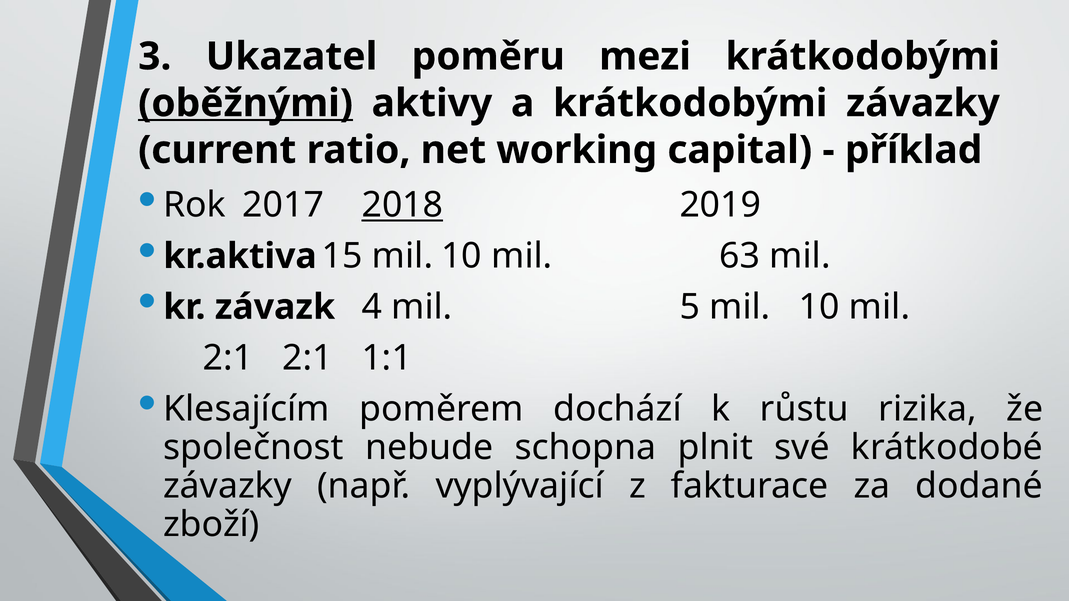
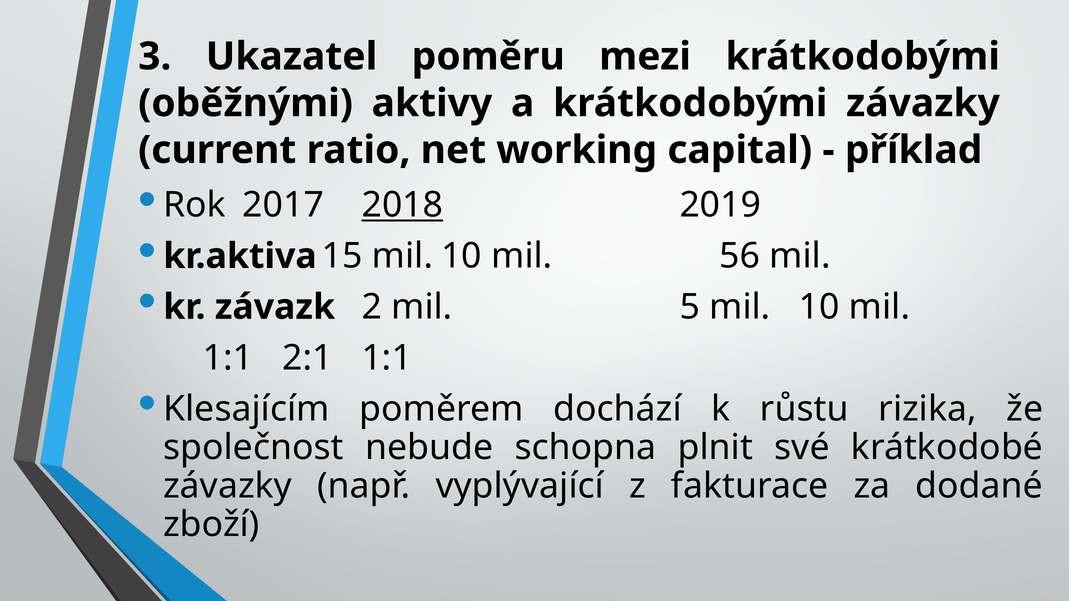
oběžnými underline: present -> none
63: 63 -> 56
4: 4 -> 2
2:1 at (228, 358): 2:1 -> 1:1
